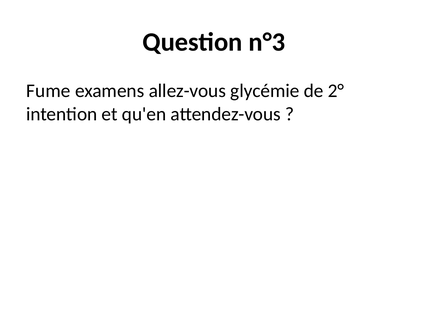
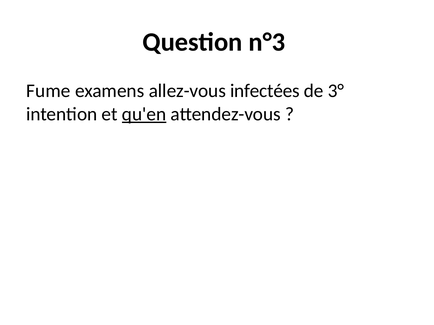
glycémie: glycémie -> infectées
2°: 2° -> 3°
qu'en underline: none -> present
